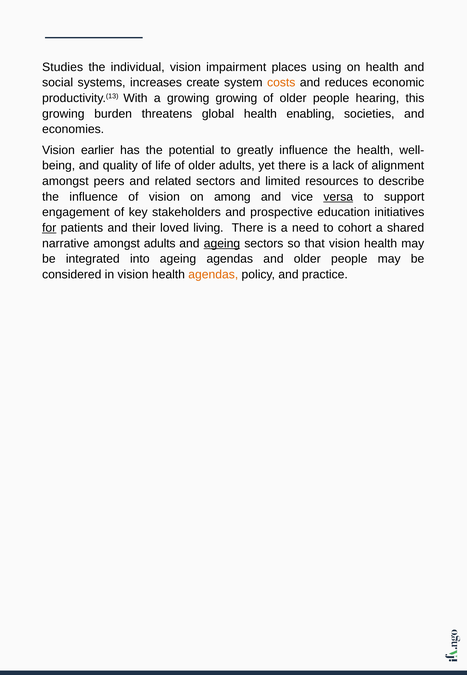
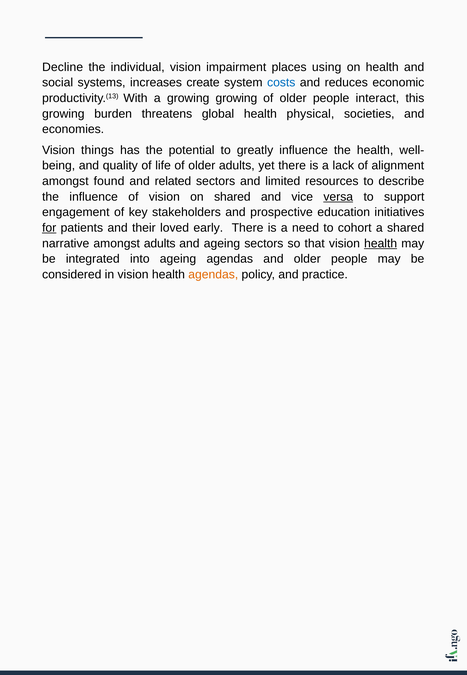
Studies: Studies -> Decline
costs colour: orange -> blue
hearing: hearing -> interact
enabling: enabling -> physical
earlier: earlier -> things
peers: peers -> found
on among: among -> shared
living: living -> early
ageing at (222, 243) underline: present -> none
health at (381, 243) underline: none -> present
